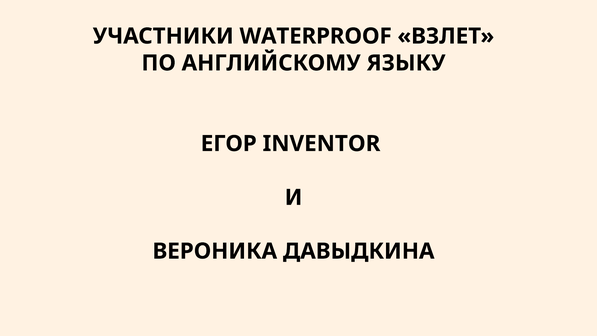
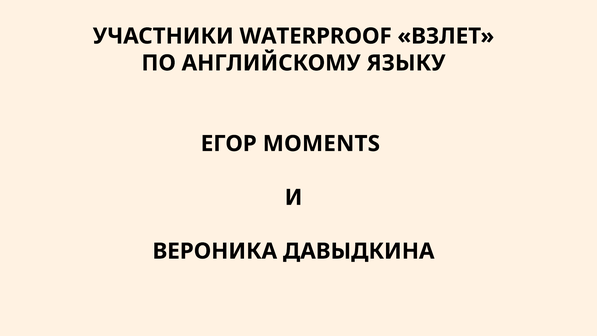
INVENTOR: INVENTOR -> MOMENTS
